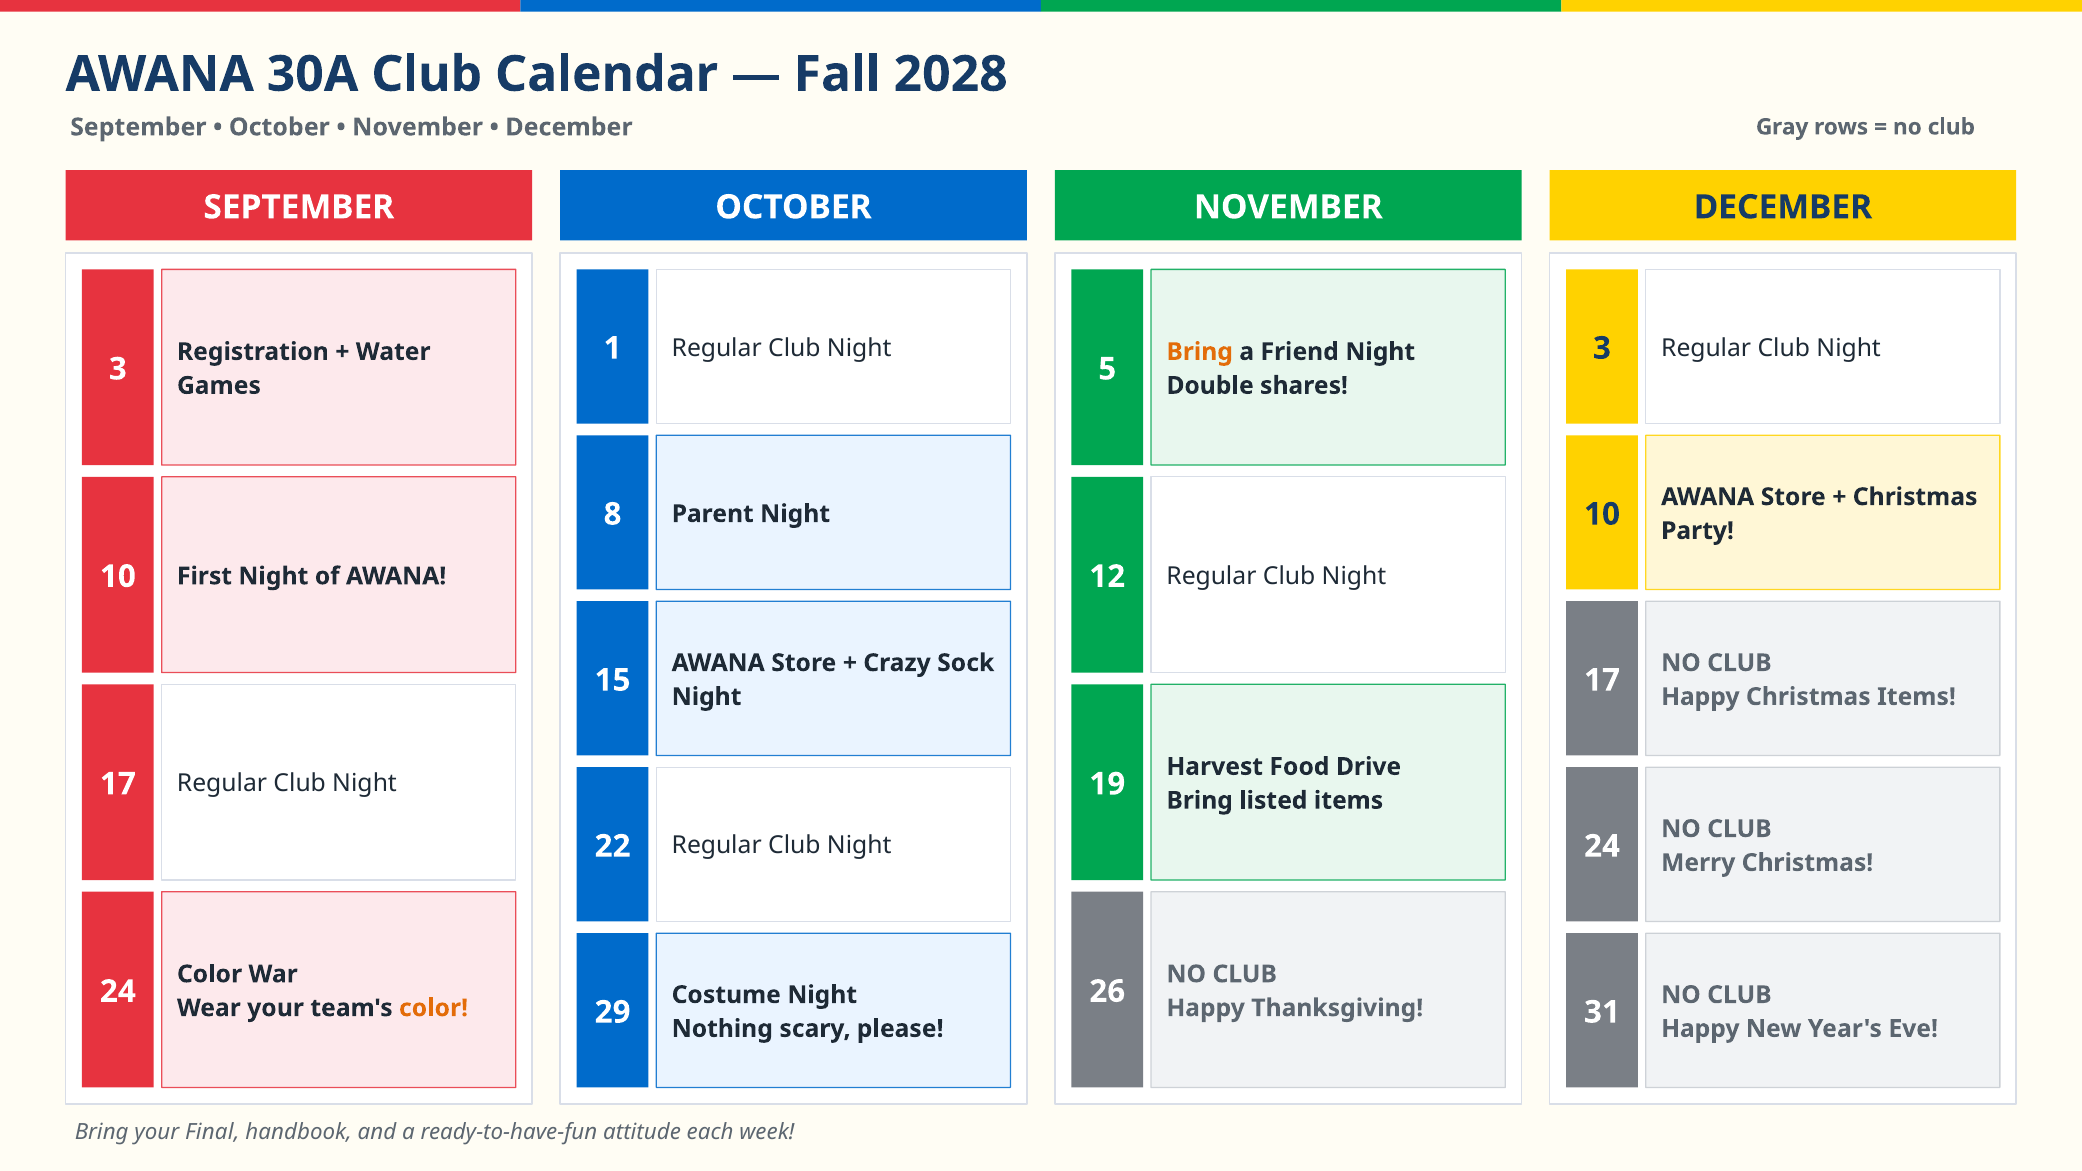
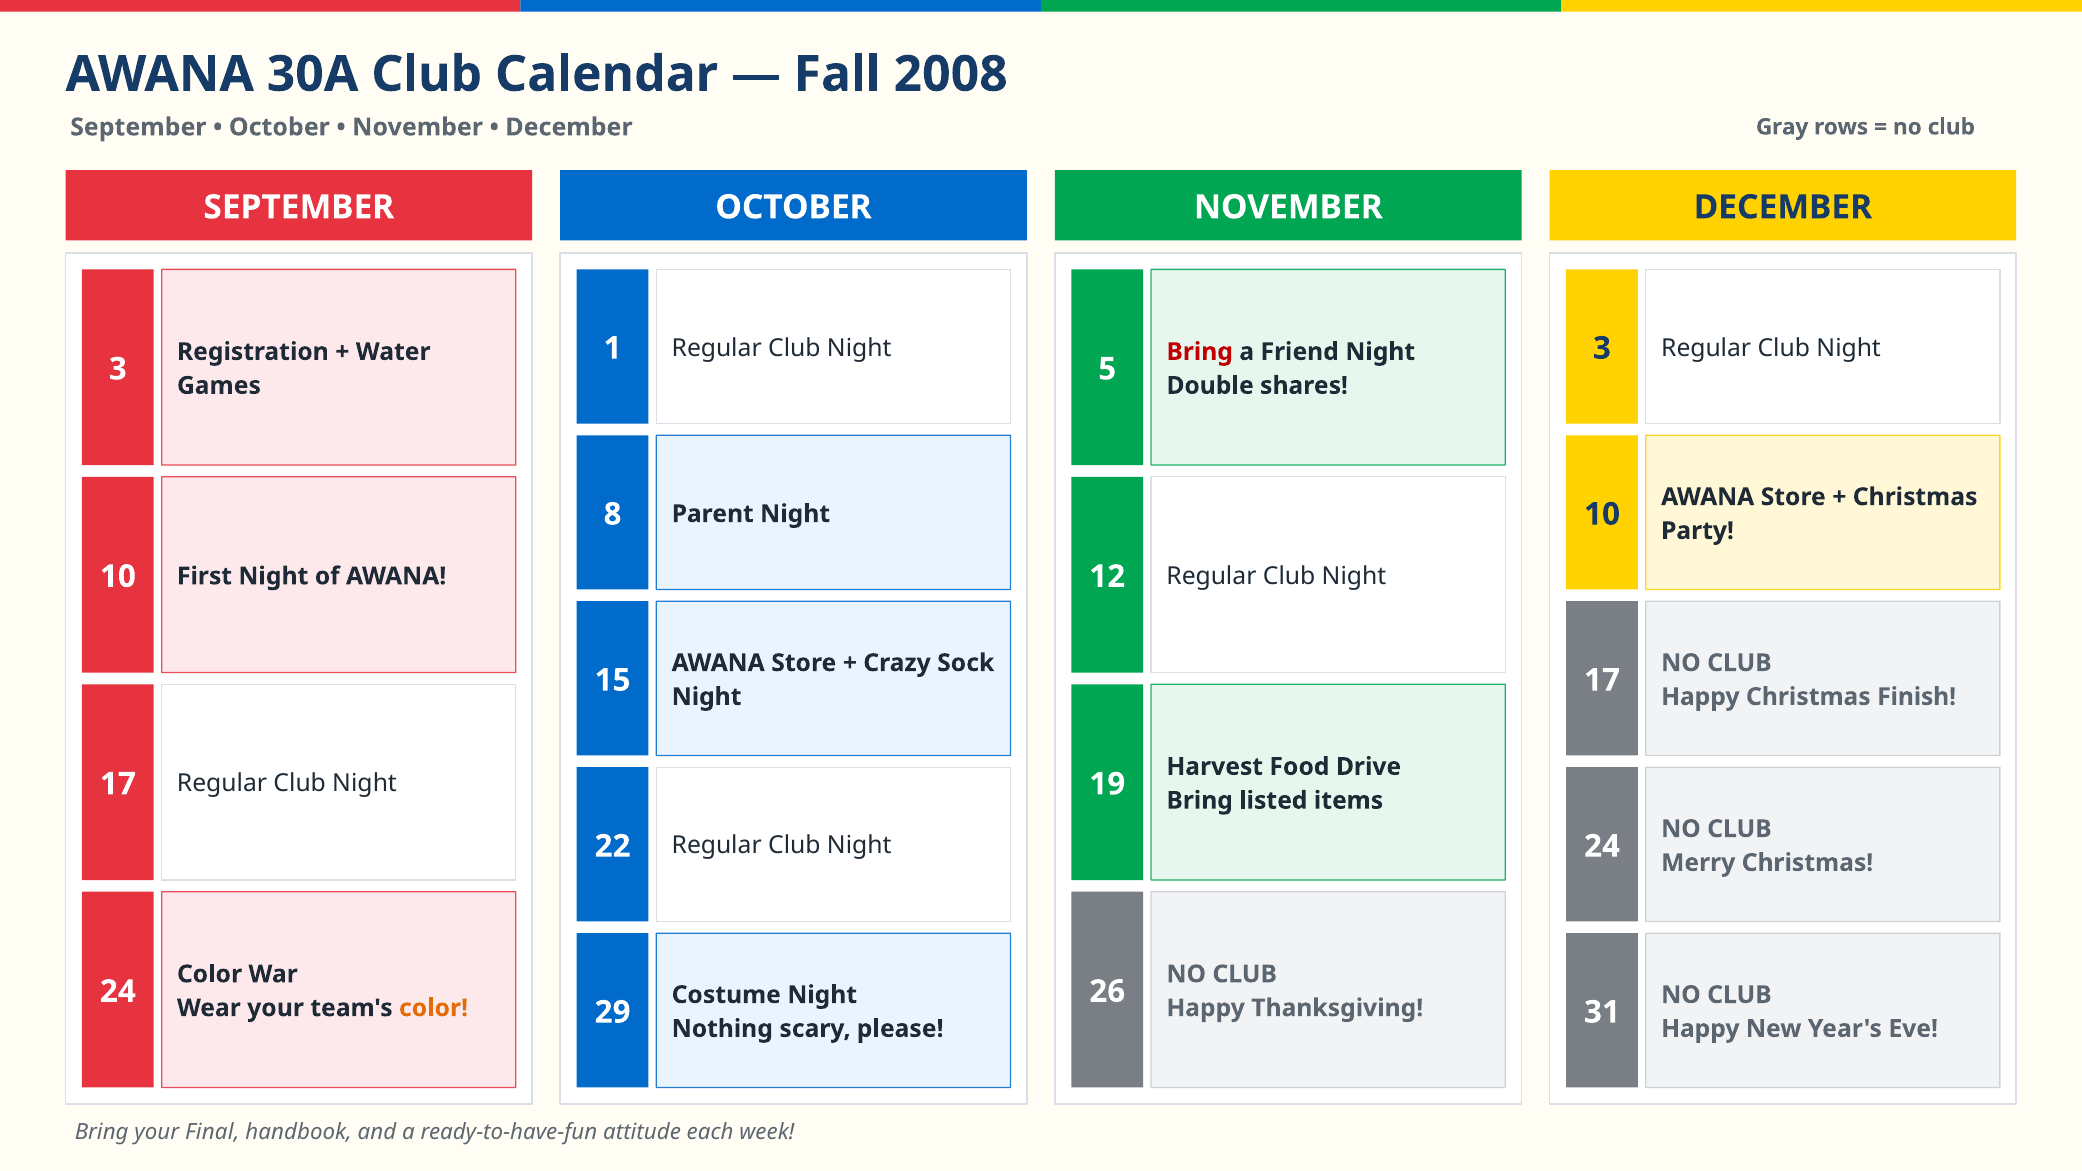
2028: 2028 -> 2008
Bring at (1200, 352) colour: orange -> red
Christmas Items: Items -> Finish
